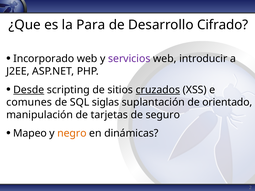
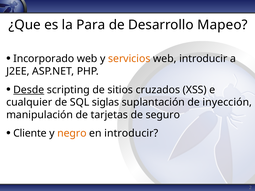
Cifrado: Cifrado -> Mapeo
servicios colour: purple -> orange
cruzados underline: present -> none
comunes: comunes -> cualquier
orientado: orientado -> inyección
Mapeo: Mapeo -> Cliente
en dinámicas: dinámicas -> introducir
